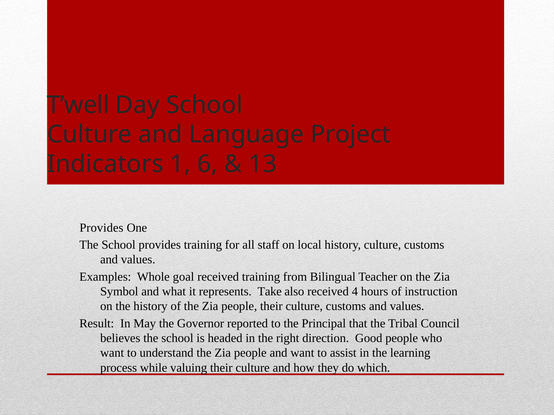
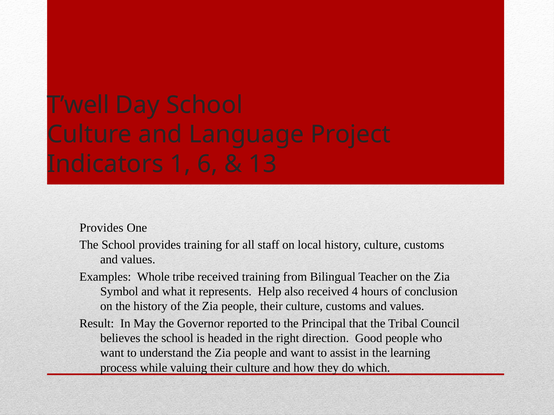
goal: goal -> tribe
Take: Take -> Help
instruction: instruction -> conclusion
